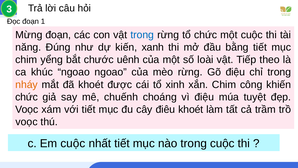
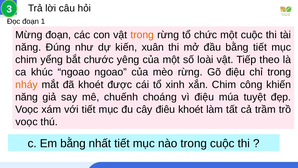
trong at (142, 35) colour: blue -> orange
xanh: xanh -> xuân
uênh: uênh -> yêng
chức at (27, 97): chức -> năng
Em cuộc: cuộc -> bằng
